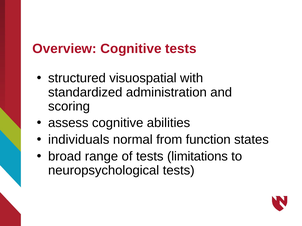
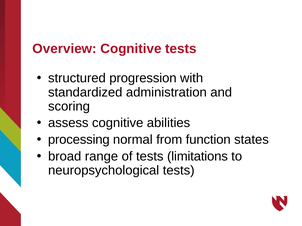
visuospatial: visuospatial -> progression
individuals: individuals -> processing
